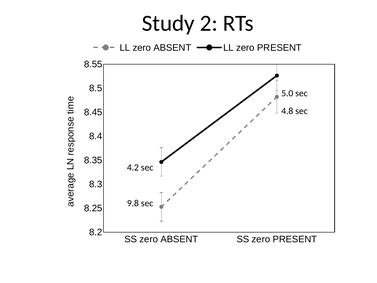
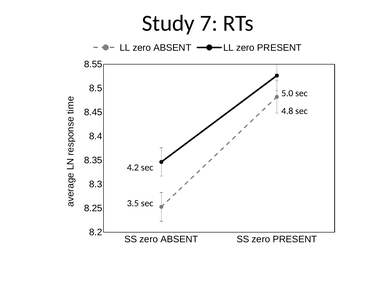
2: 2 -> 7
9.8: 9.8 -> 3.5
